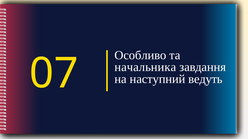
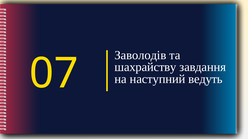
Особливо: Особливо -> Заволодів
начальника: начальника -> шахрайству
